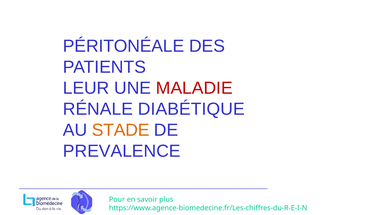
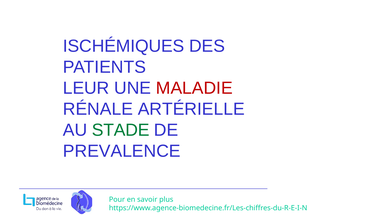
PÉRITONÉALE: PÉRITONÉALE -> ISCHÉMIQUES
DIABÉTIQUE: DIABÉTIQUE -> ARTÉRIELLE
STADE colour: orange -> green
